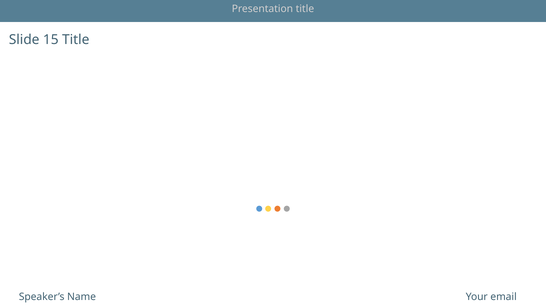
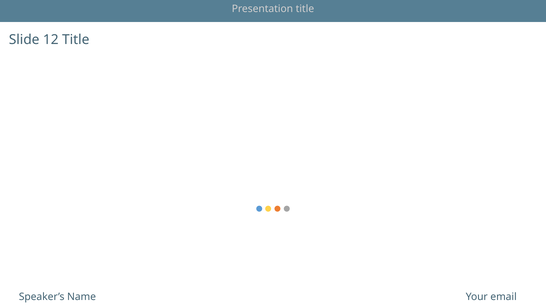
15: 15 -> 12
